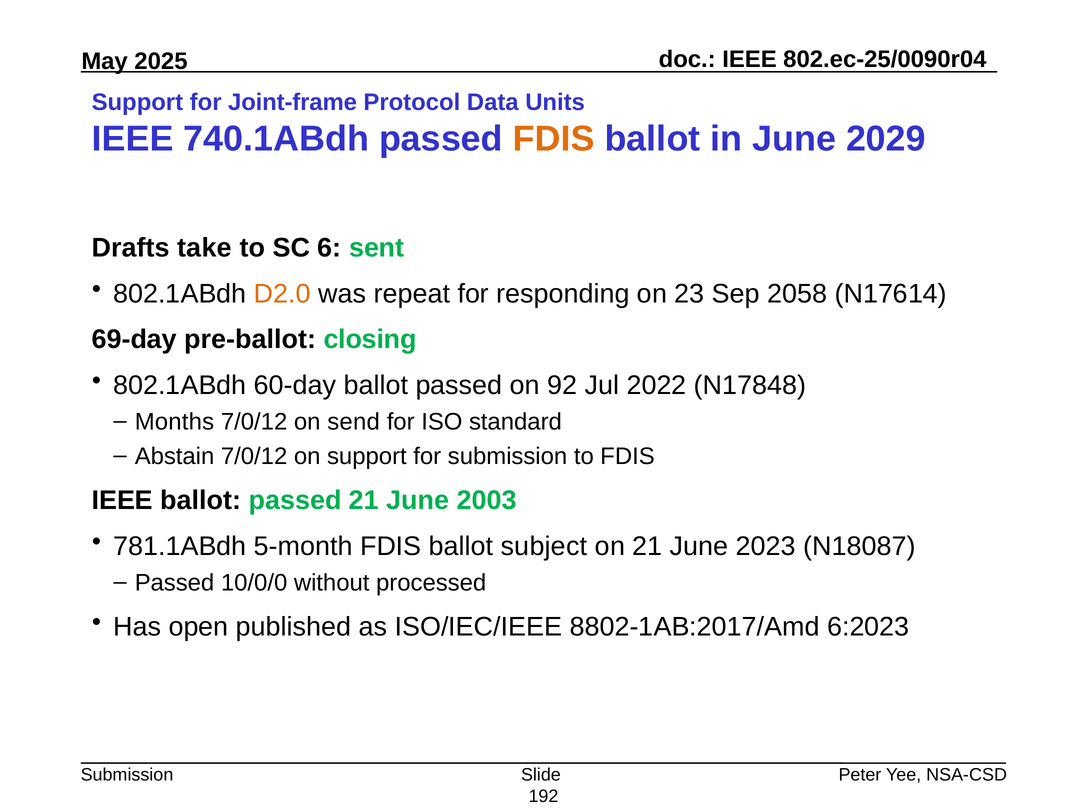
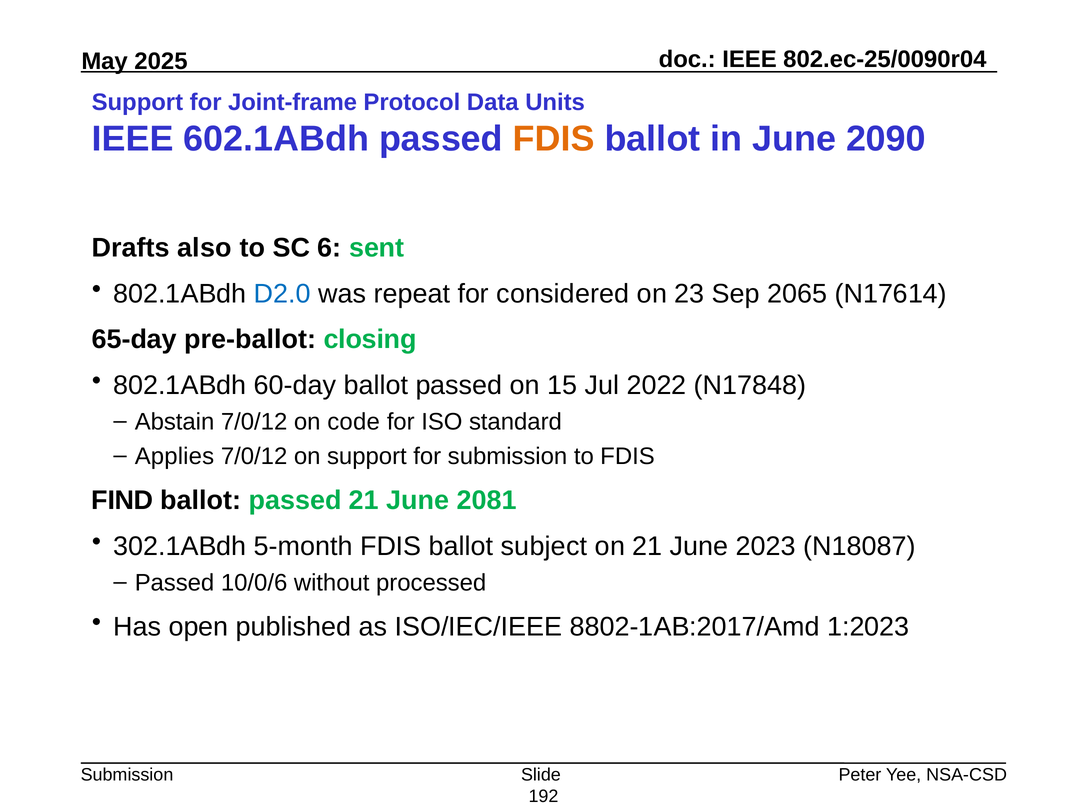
740.1ABdh: 740.1ABdh -> 602.1ABdh
2029: 2029 -> 2090
take: take -> also
D2.0 colour: orange -> blue
responding: responding -> considered
2058: 2058 -> 2065
69-day: 69-day -> 65-day
92: 92 -> 15
Months: Months -> Abstain
send: send -> code
Abstain: Abstain -> Applies
IEEE at (122, 501): IEEE -> FIND
2003: 2003 -> 2081
781.1ABdh: 781.1ABdh -> 302.1ABdh
10/0/0: 10/0/0 -> 10/0/6
6:2023: 6:2023 -> 1:2023
